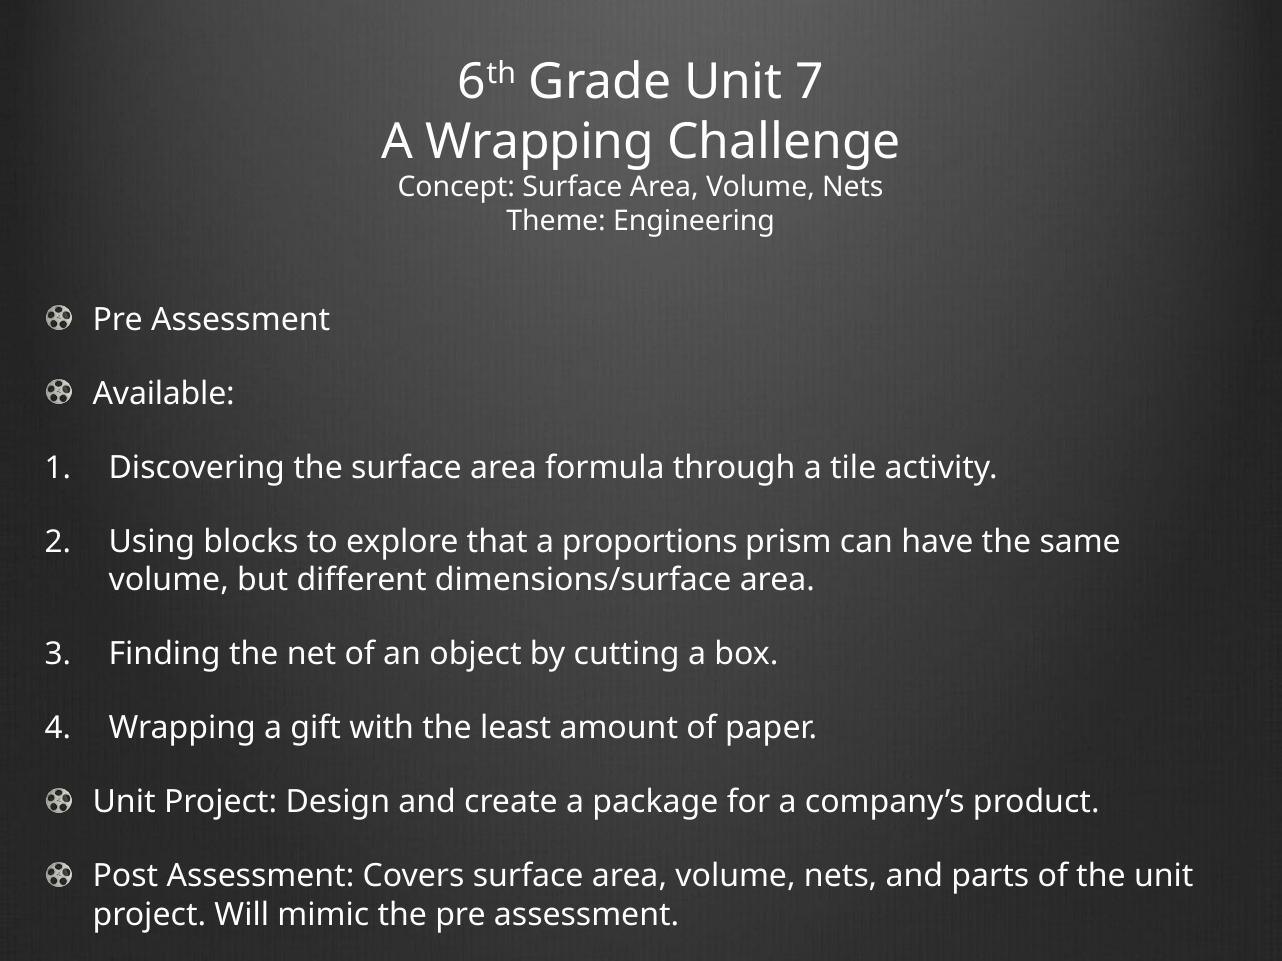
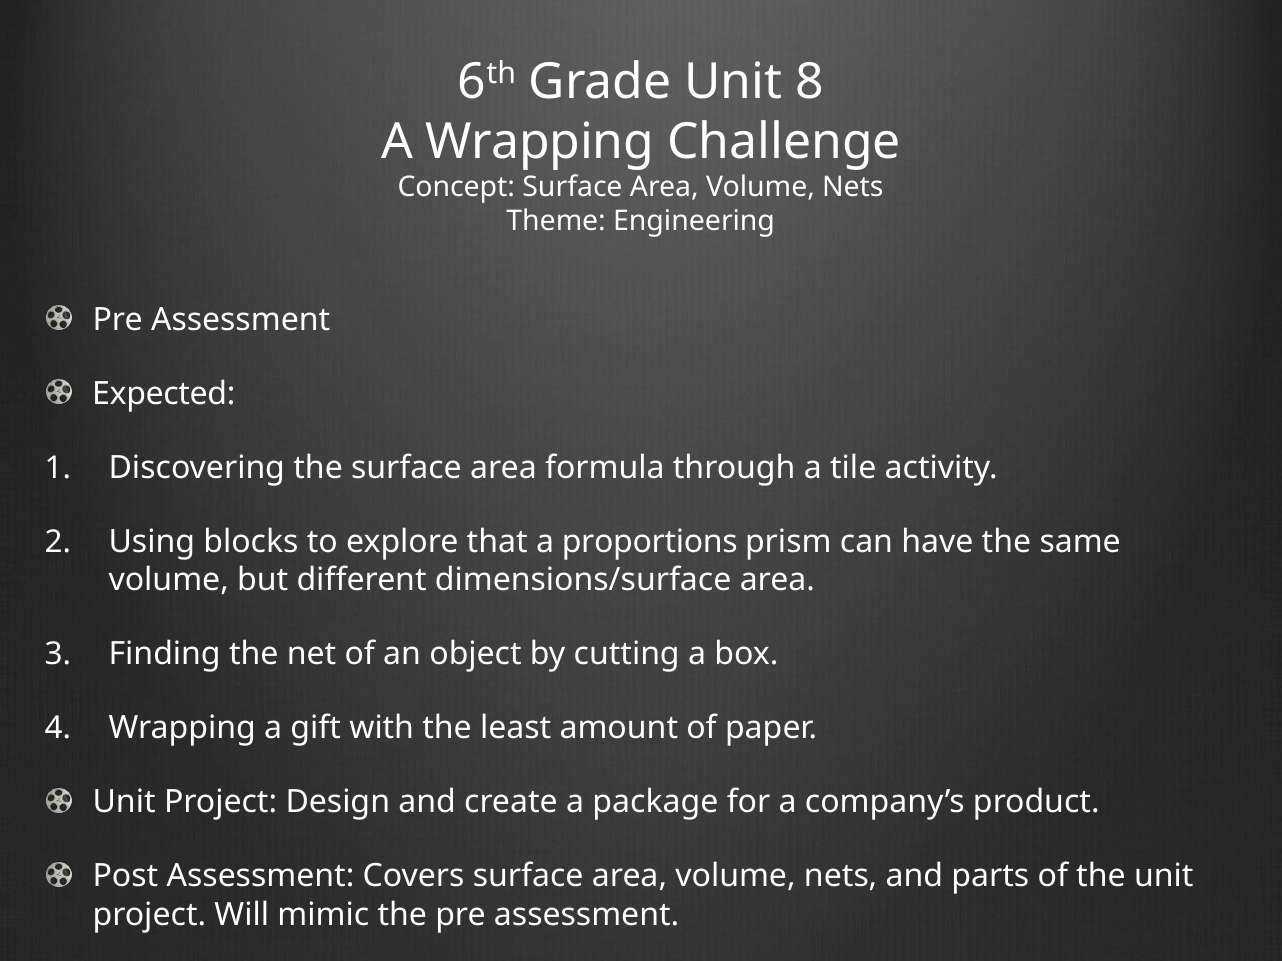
7: 7 -> 8
Available: Available -> Expected
